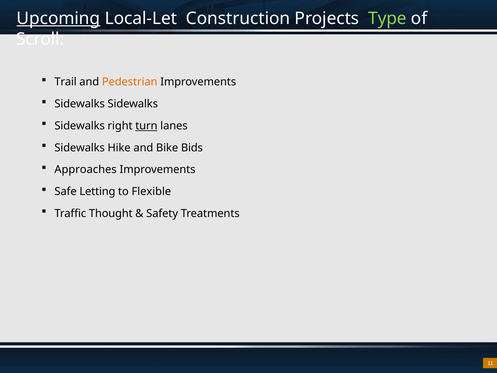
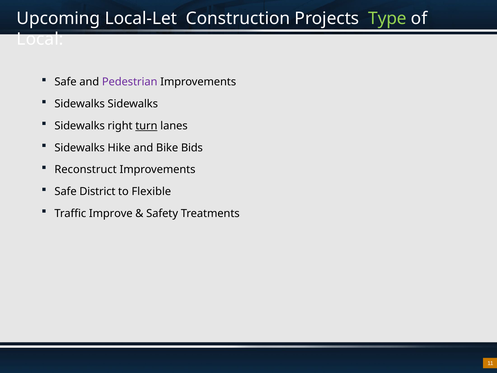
Upcoming underline: present -> none
Scroll: Scroll -> Local
Trail at (66, 82): Trail -> Safe
Pedestrian colour: orange -> purple
Approaches: Approaches -> Reconstruct
Letting: Letting -> District
Thought: Thought -> Improve
